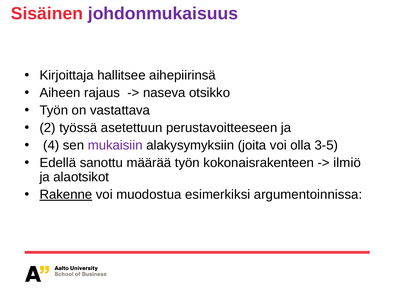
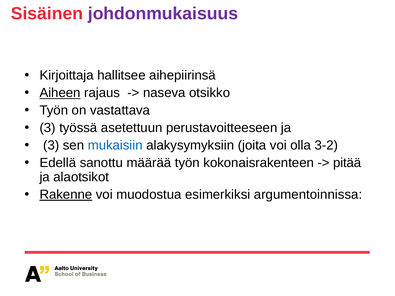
Aiheen underline: none -> present
2 at (48, 128): 2 -> 3
4 at (51, 146): 4 -> 3
mukaisiin colour: purple -> blue
3-5: 3-5 -> 3-2
ilmiö: ilmiö -> pitää
